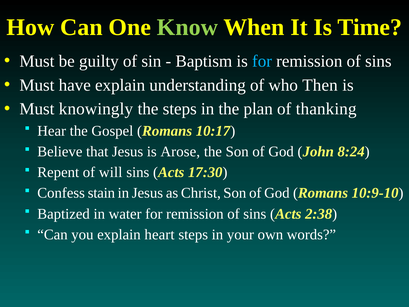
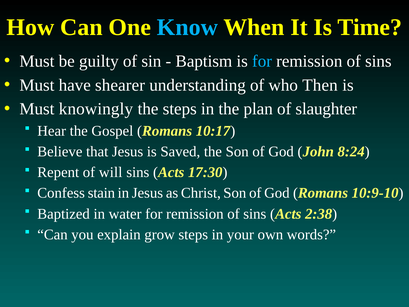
Know colour: light green -> light blue
have explain: explain -> shearer
thanking: thanking -> slaughter
Arose: Arose -> Saved
heart: heart -> grow
